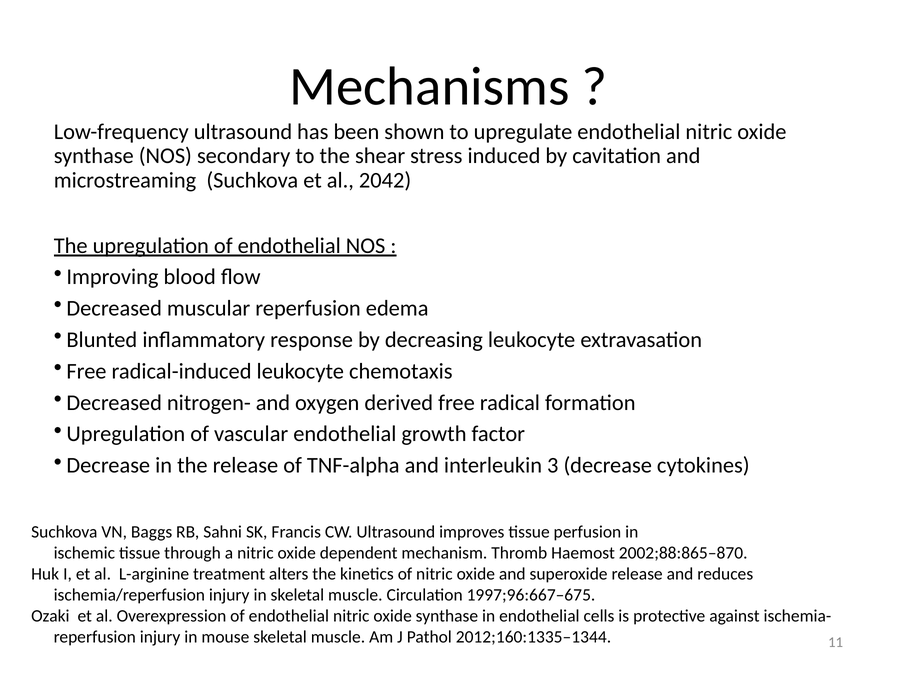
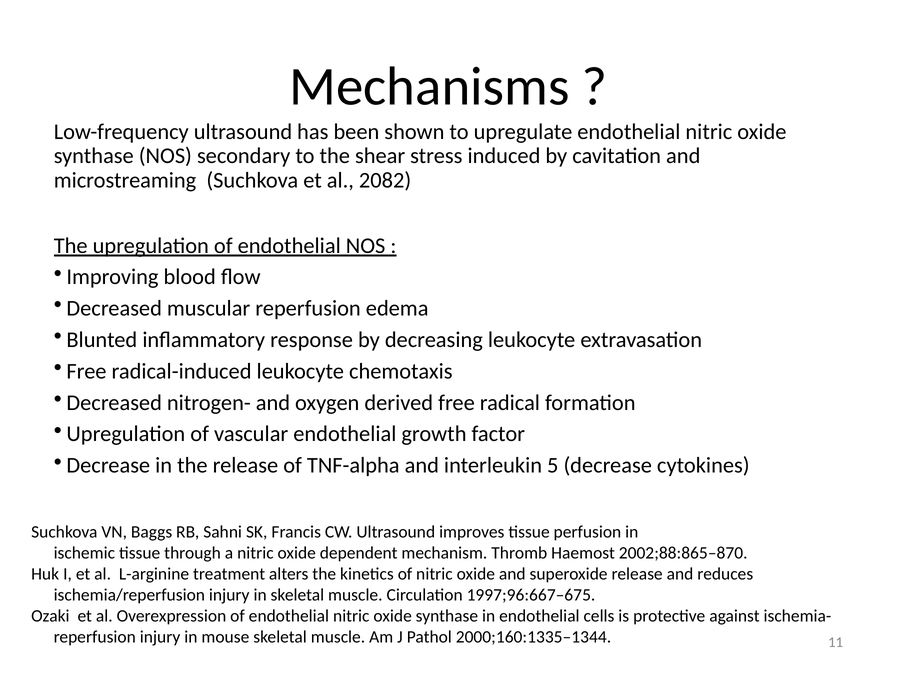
2042: 2042 -> 2082
3: 3 -> 5
2012;160:1335–1344: 2012;160:1335–1344 -> 2000;160:1335–1344
